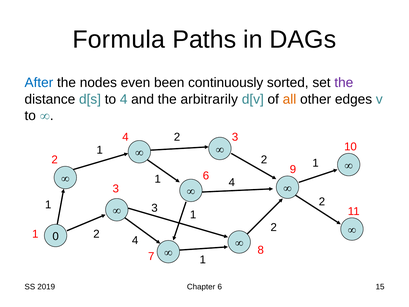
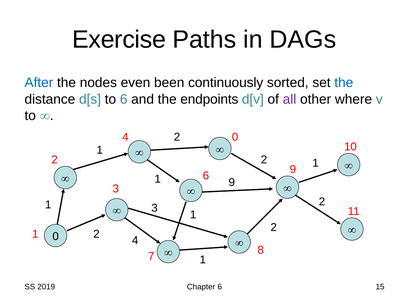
Formula: Formula -> Exercise
the at (344, 83) colour: purple -> blue
to 4: 4 -> 6
arbitrarily: arbitrarily -> endpoints
all colour: orange -> purple
edges: edges -> where
3 at (235, 137): 3 -> 0
4 at (232, 182): 4 -> 9
